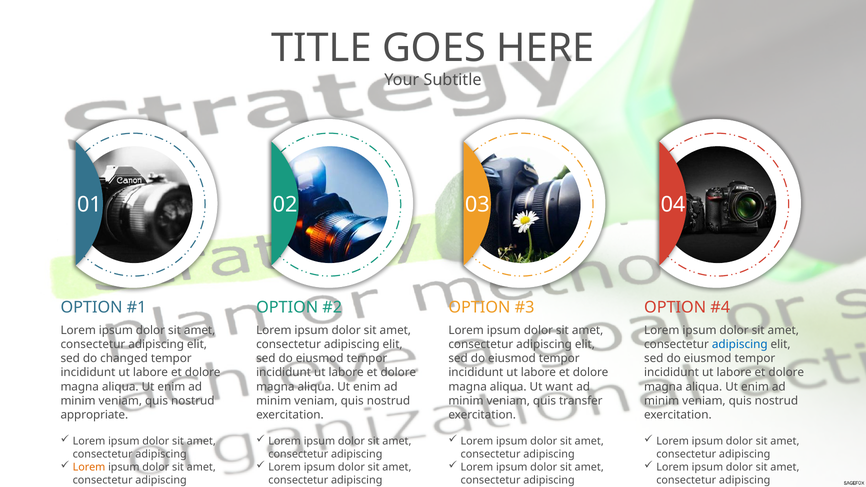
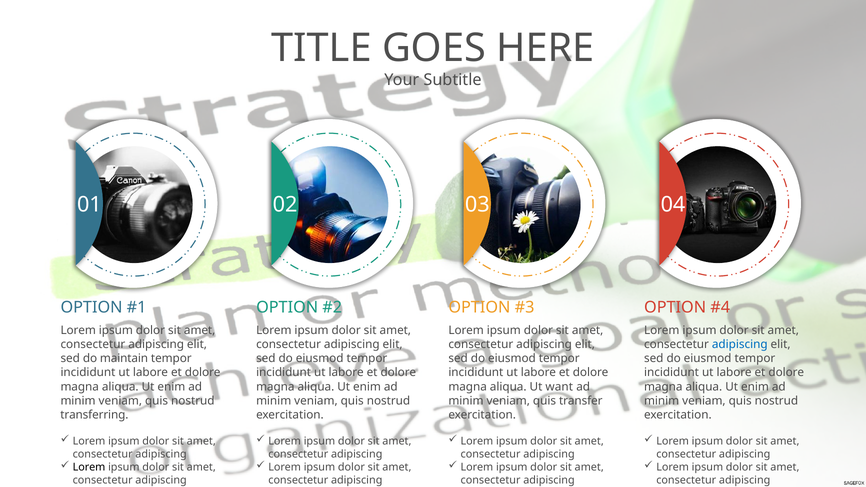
changed: changed -> maintain
appropriate: appropriate -> transferring
Lorem at (89, 467) colour: orange -> black
